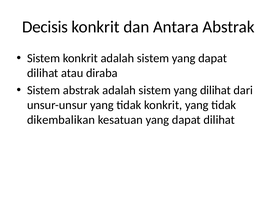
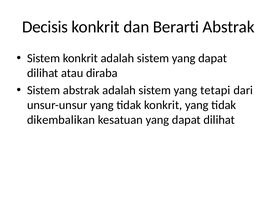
Antara: Antara -> Berarti
yang dilihat: dilihat -> tetapi
